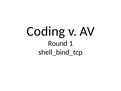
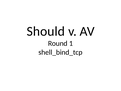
Coding: Coding -> Should
